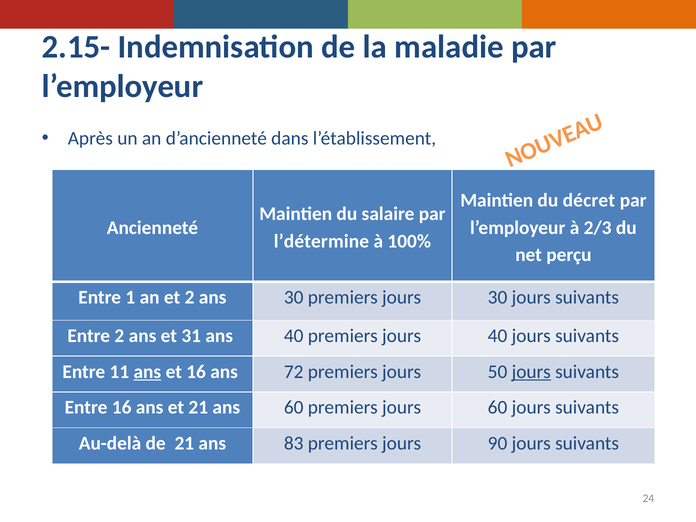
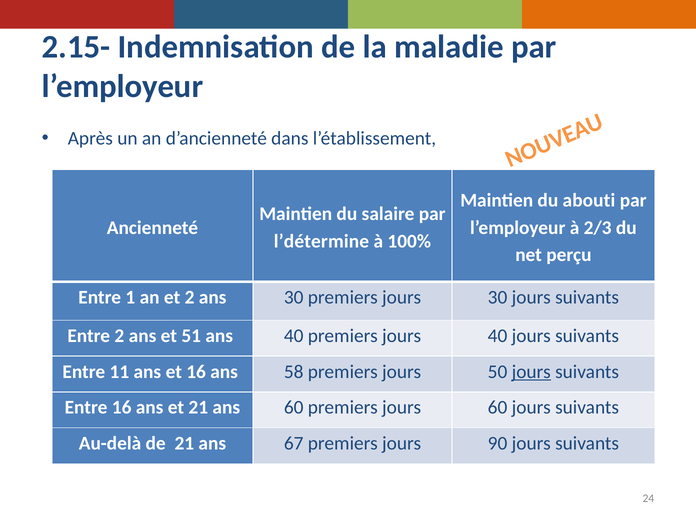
décret: décret -> abouti
31: 31 -> 51
ans at (147, 372) underline: present -> none
72: 72 -> 58
83: 83 -> 67
